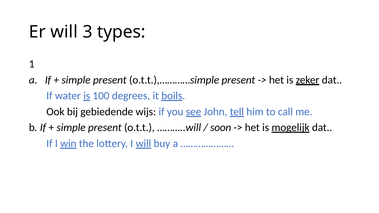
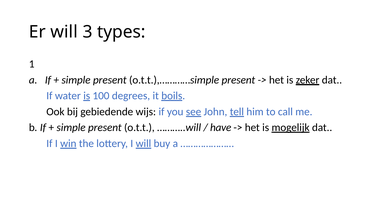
soon: soon -> have
